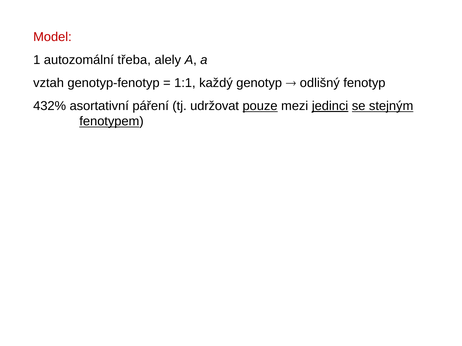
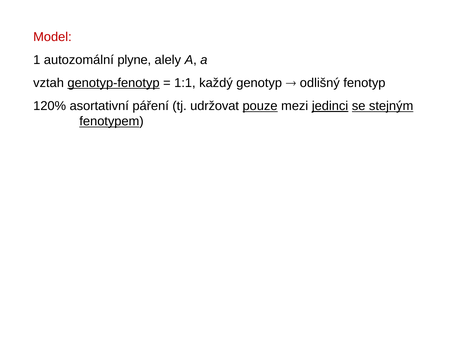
třeba: třeba -> plyne
genotyp-fenotyp underline: none -> present
432%: 432% -> 120%
